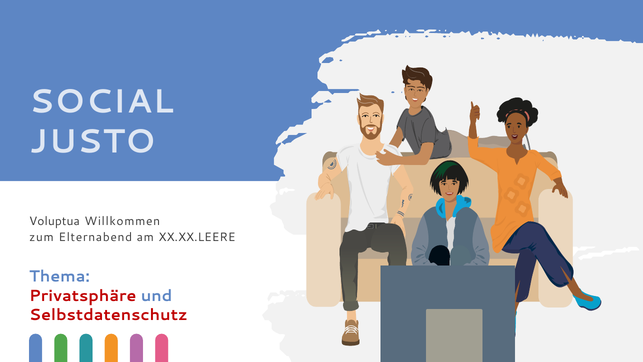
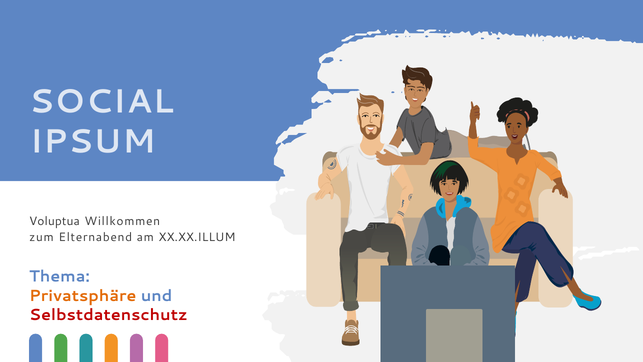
JUSTO: JUSTO -> IPSUM
XX.XX.LEERE: XX.XX.LEERE -> XX.XX.ILLUM
Privatsphäre colour: red -> orange
